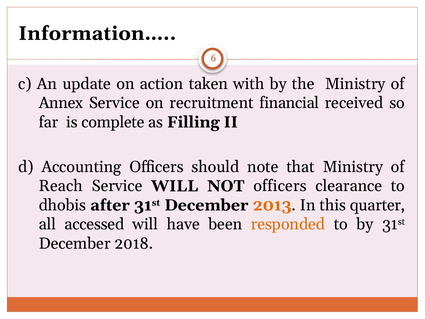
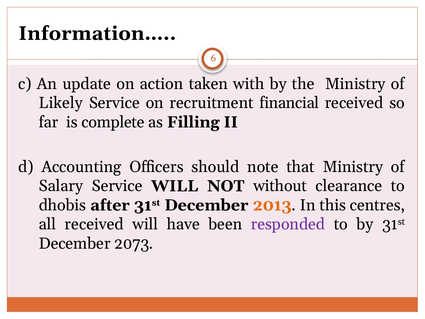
Annex: Annex -> Likely
Reach: Reach -> Salary
NOT officers: officers -> without
quarter: quarter -> centres
all accessed: accessed -> received
responded colour: orange -> purple
2018: 2018 -> 2073
